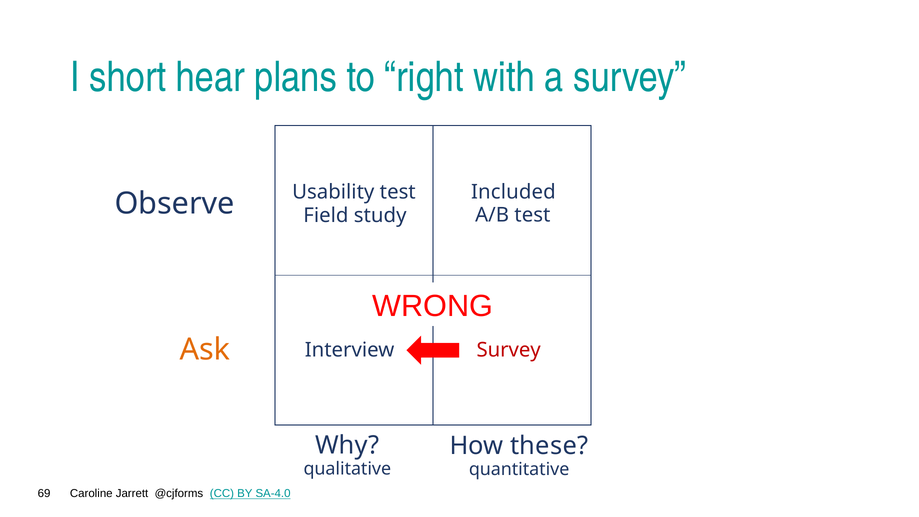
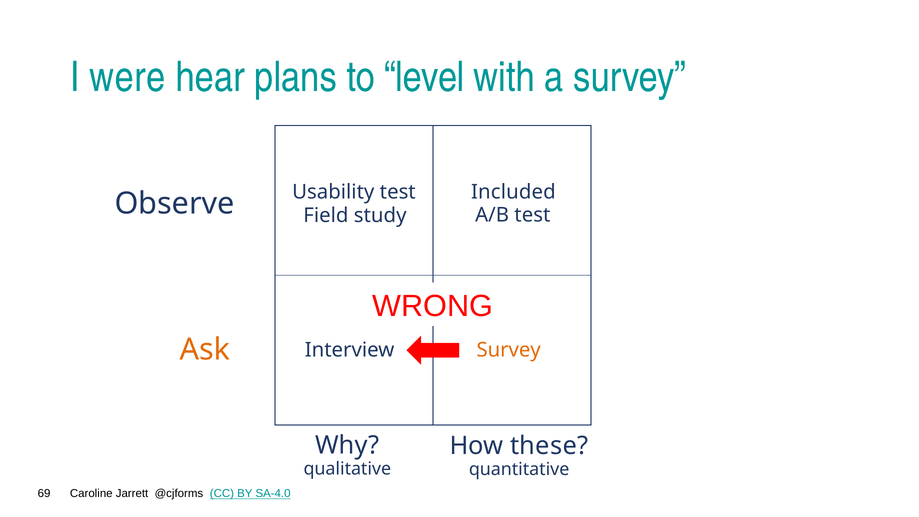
short: short -> were
right: right -> level
Survey at (509, 350) colour: red -> orange
